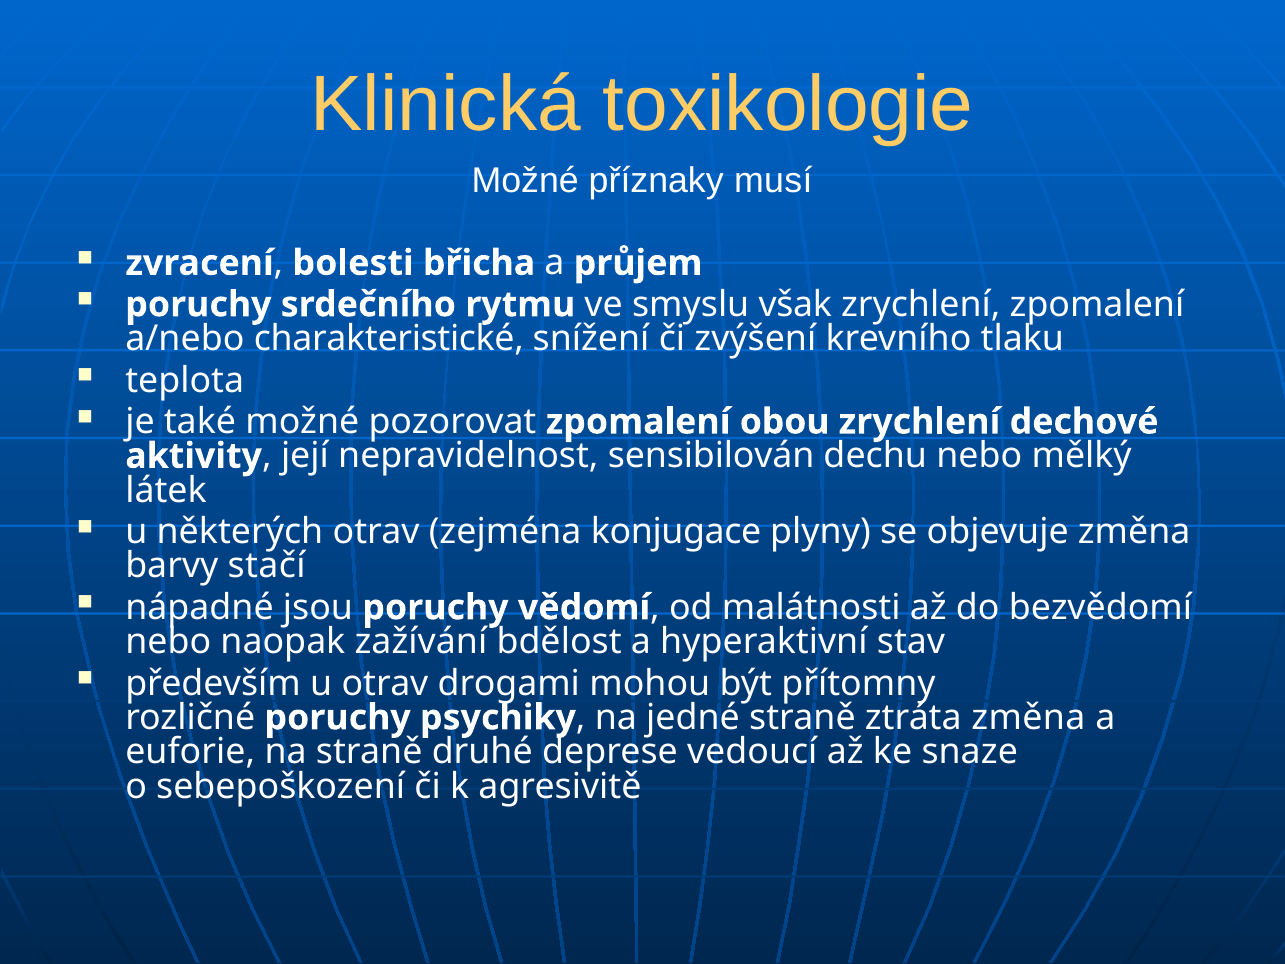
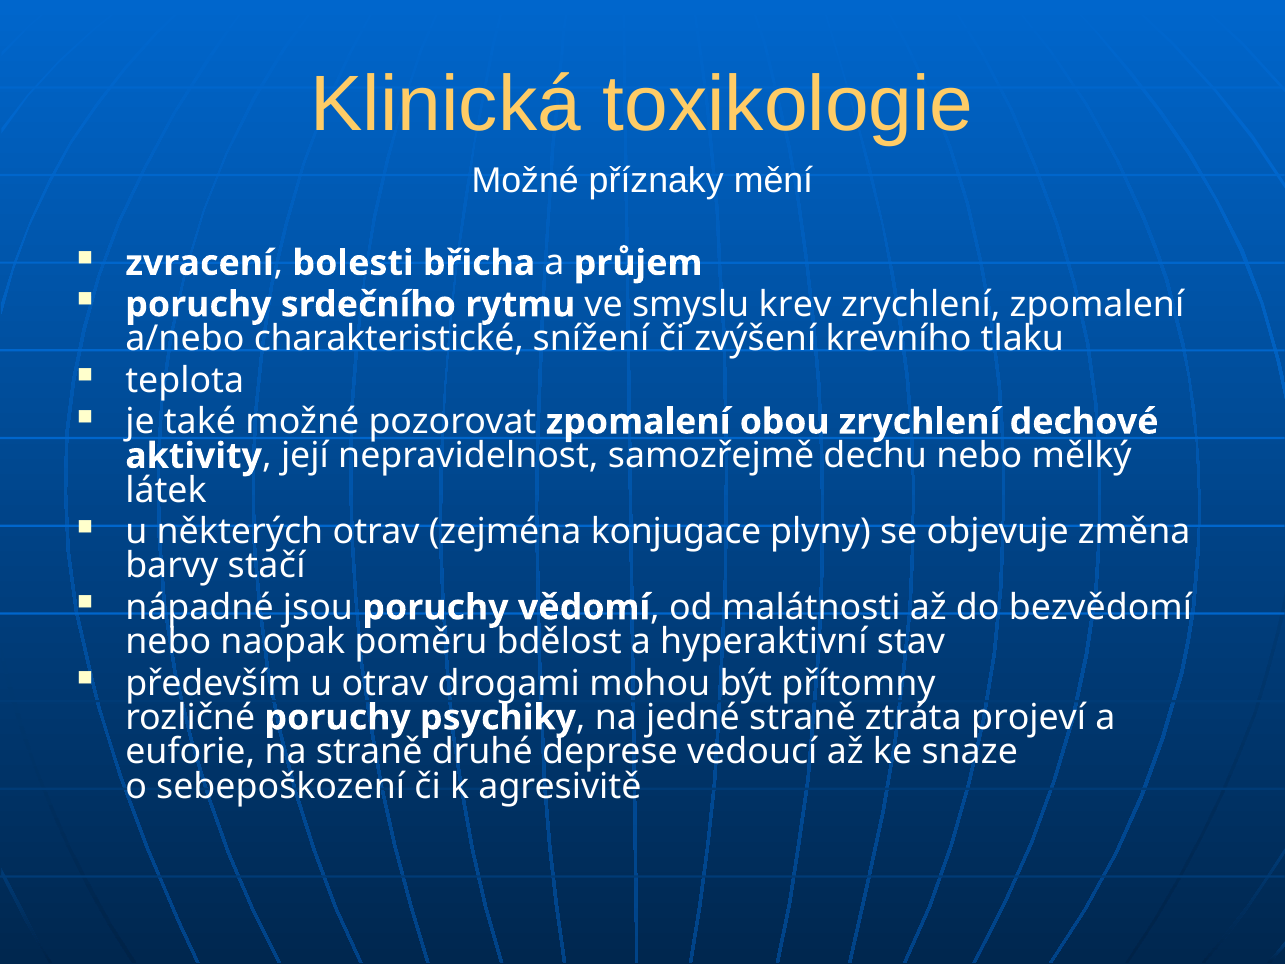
musí: musí -> mění
však: však -> krev
sensibilován: sensibilován -> samozřejmě
zažívání: zažívání -> poměru
ztráta změna: změna -> projeví
